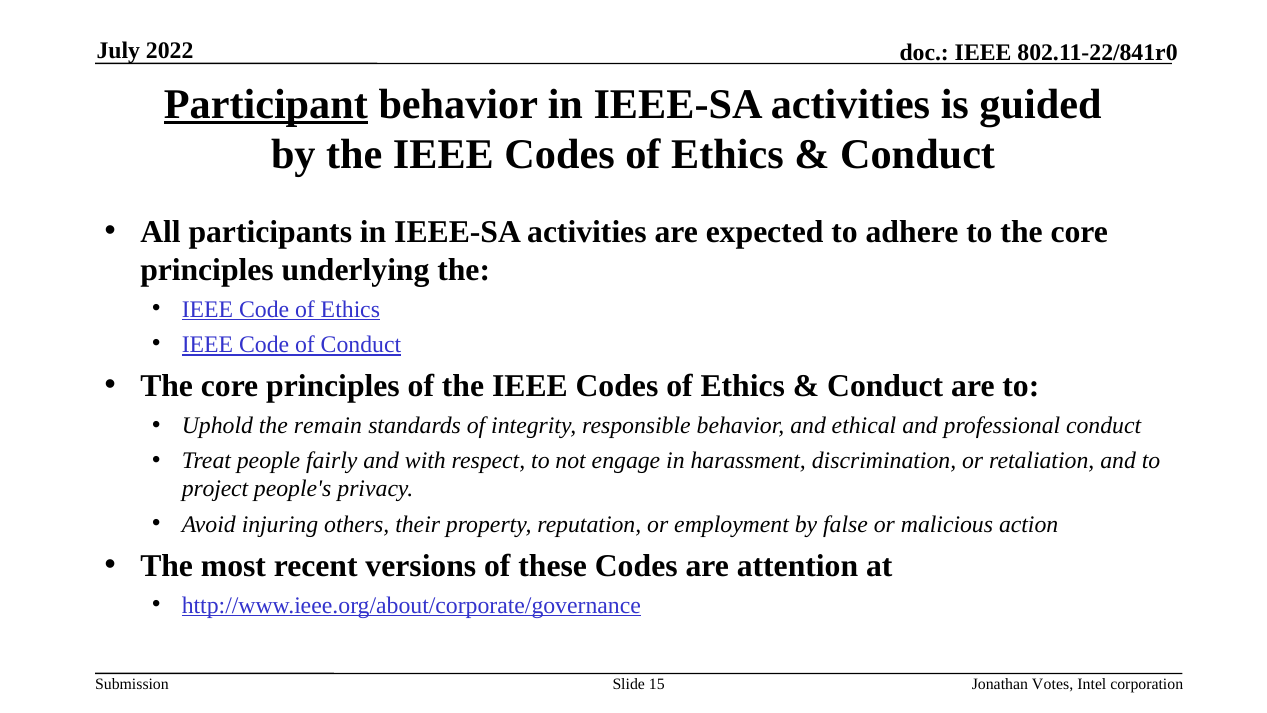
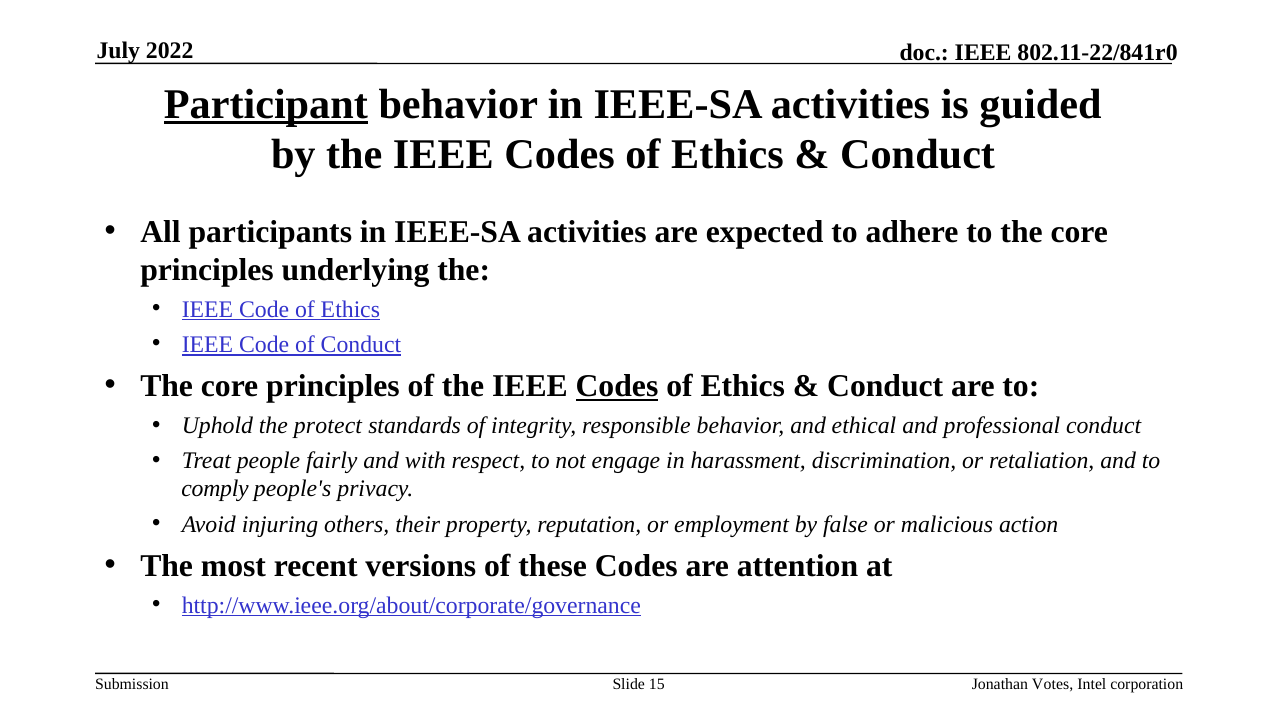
Codes at (617, 386) underline: none -> present
remain: remain -> protect
project: project -> comply
